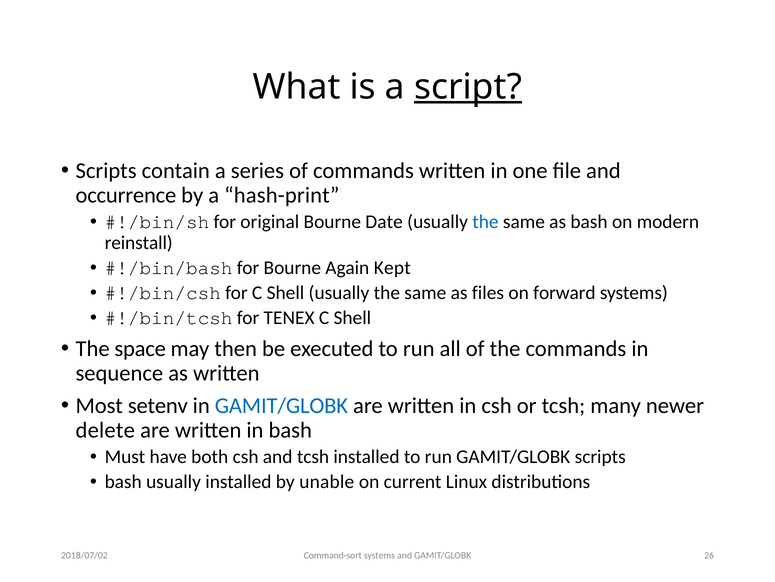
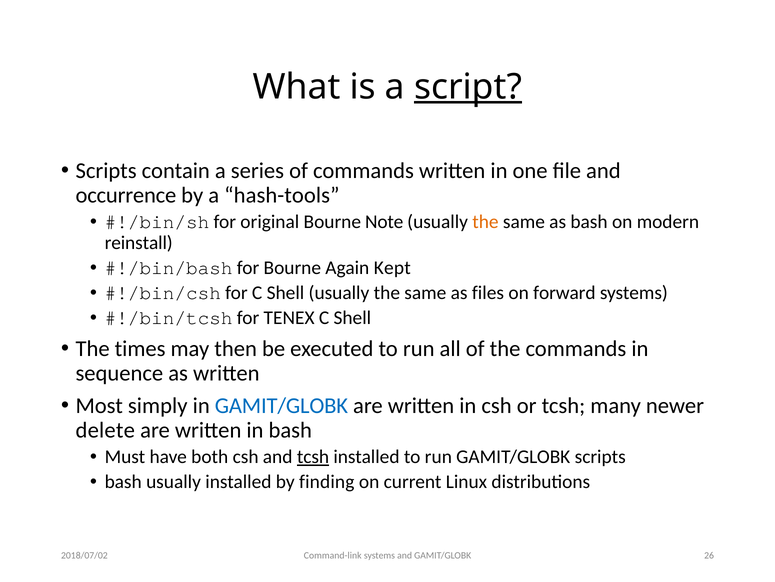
hash-print: hash-print -> hash-tools
Date: Date -> Note
the at (485, 222) colour: blue -> orange
space: space -> times
setenv: setenv -> simply
tcsh at (313, 456) underline: none -> present
unable: unable -> finding
Command-sort: Command-sort -> Command-link
